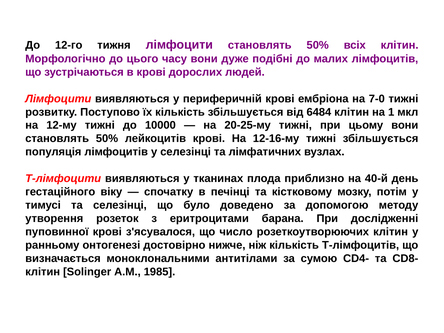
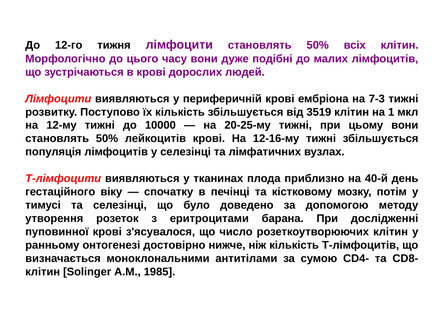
7-0: 7-0 -> 7-3
6484: 6484 -> 3519
